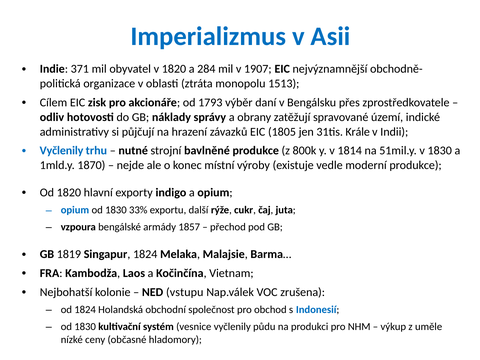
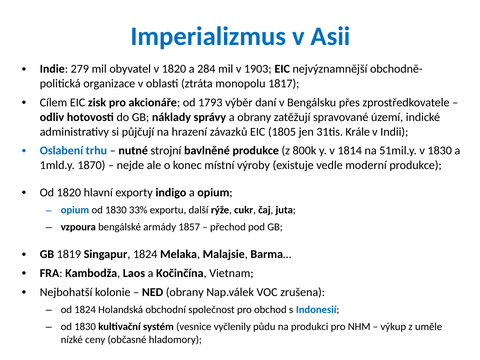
371: 371 -> 279
1907: 1907 -> 1903
1513: 1513 -> 1817
Vyčlenily at (62, 151): Vyčlenily -> Oslabení
NED vstupu: vstupu -> obrany
